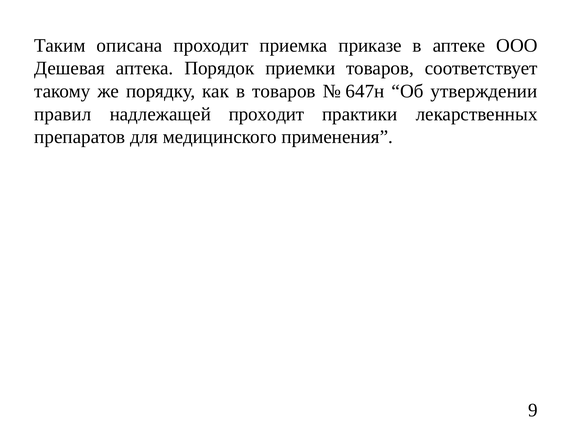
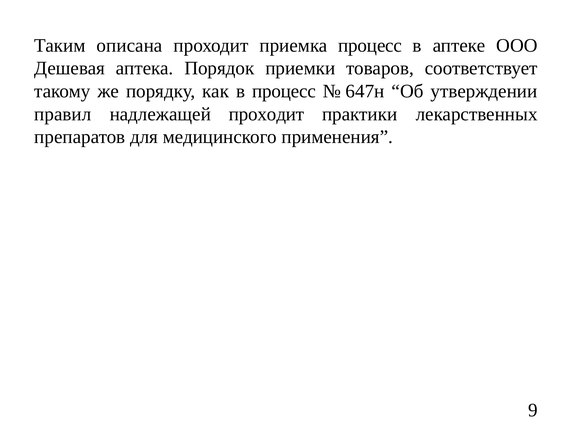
приемка приказе: приказе -> процесс
в товаров: товаров -> процесс
